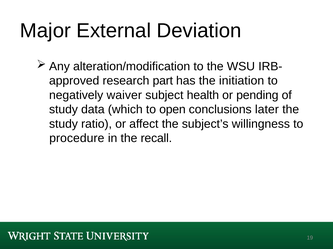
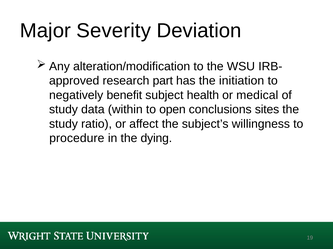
External: External -> Severity
waiver: waiver -> benefit
pending: pending -> medical
which: which -> within
later: later -> sites
recall: recall -> dying
